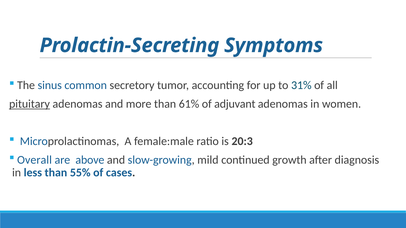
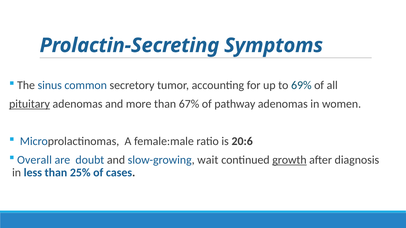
31%: 31% -> 69%
61%: 61% -> 67%
adjuvant: adjuvant -> pathway
20:3: 20:3 -> 20:6
above: above -> doubt
mild: mild -> wait
growth underline: none -> present
55%: 55% -> 25%
